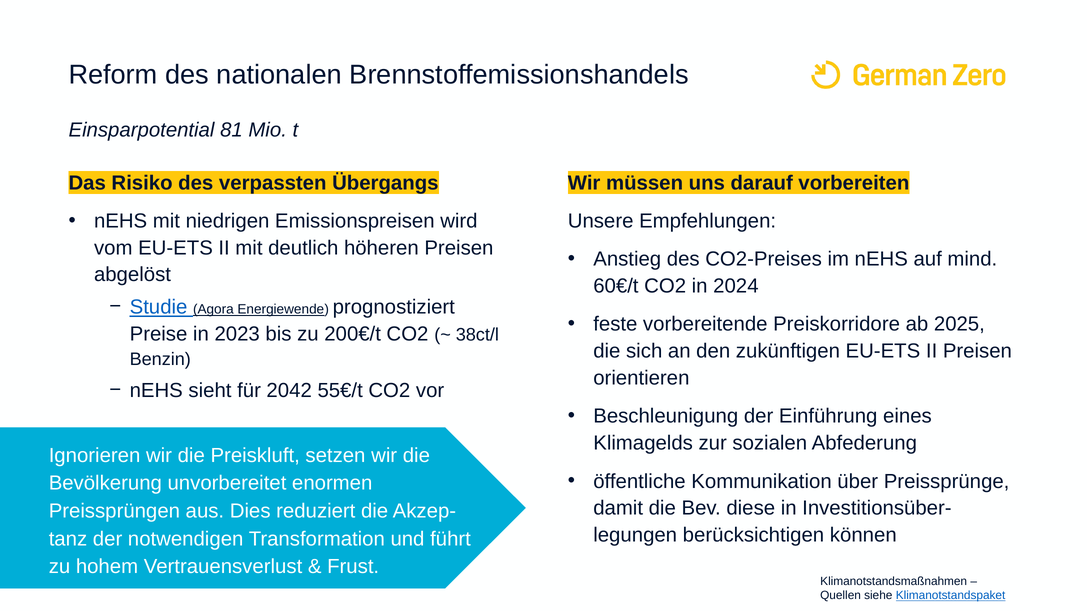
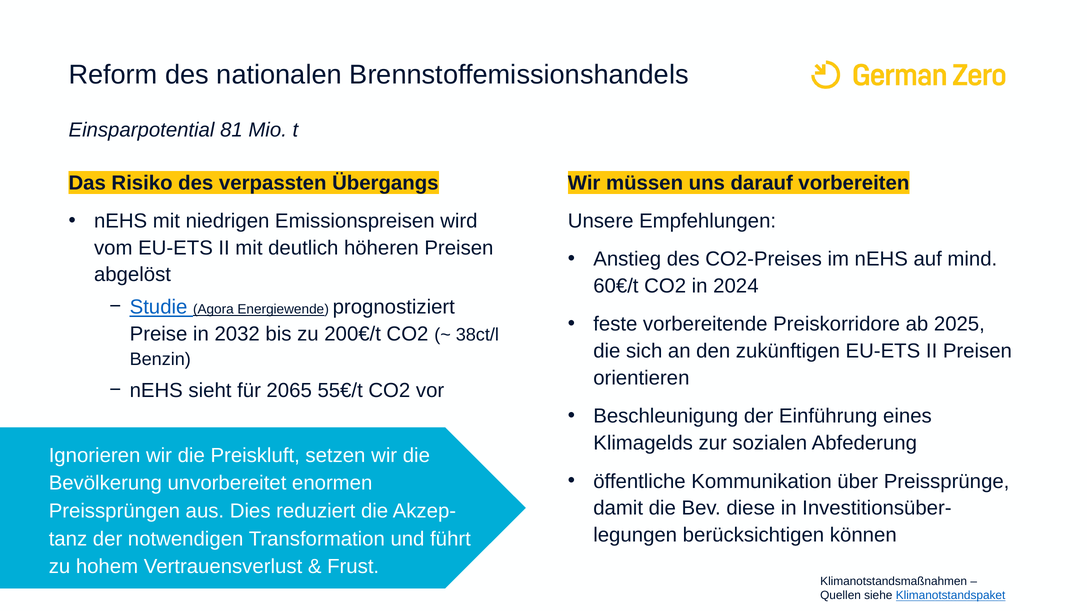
2023: 2023 -> 2032
2042: 2042 -> 2065
